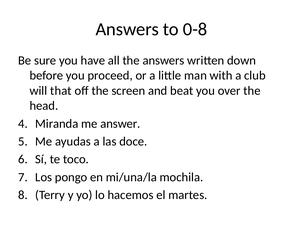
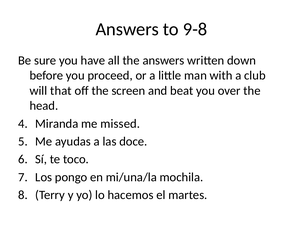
0-8: 0-8 -> 9-8
answer: answer -> missed
